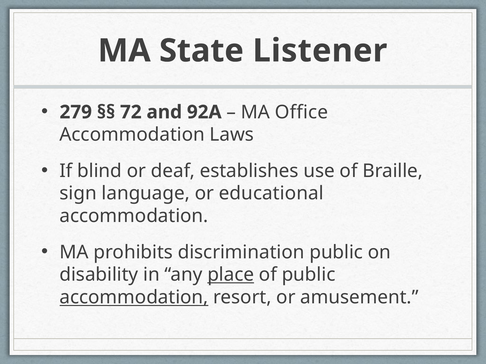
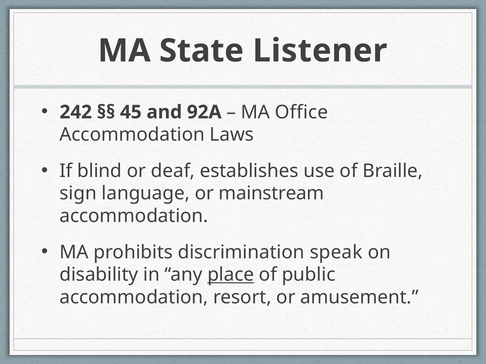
279: 279 -> 242
72: 72 -> 45
educational: educational -> mainstream
discrimination public: public -> speak
accommodation at (134, 298) underline: present -> none
